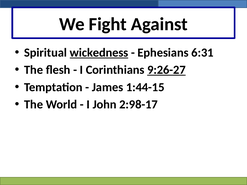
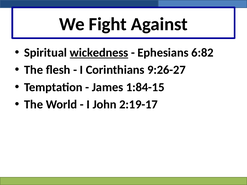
6:31: 6:31 -> 6:82
9:26-27 underline: present -> none
1:44-15: 1:44-15 -> 1:84-15
2:98-17: 2:98-17 -> 2:19-17
